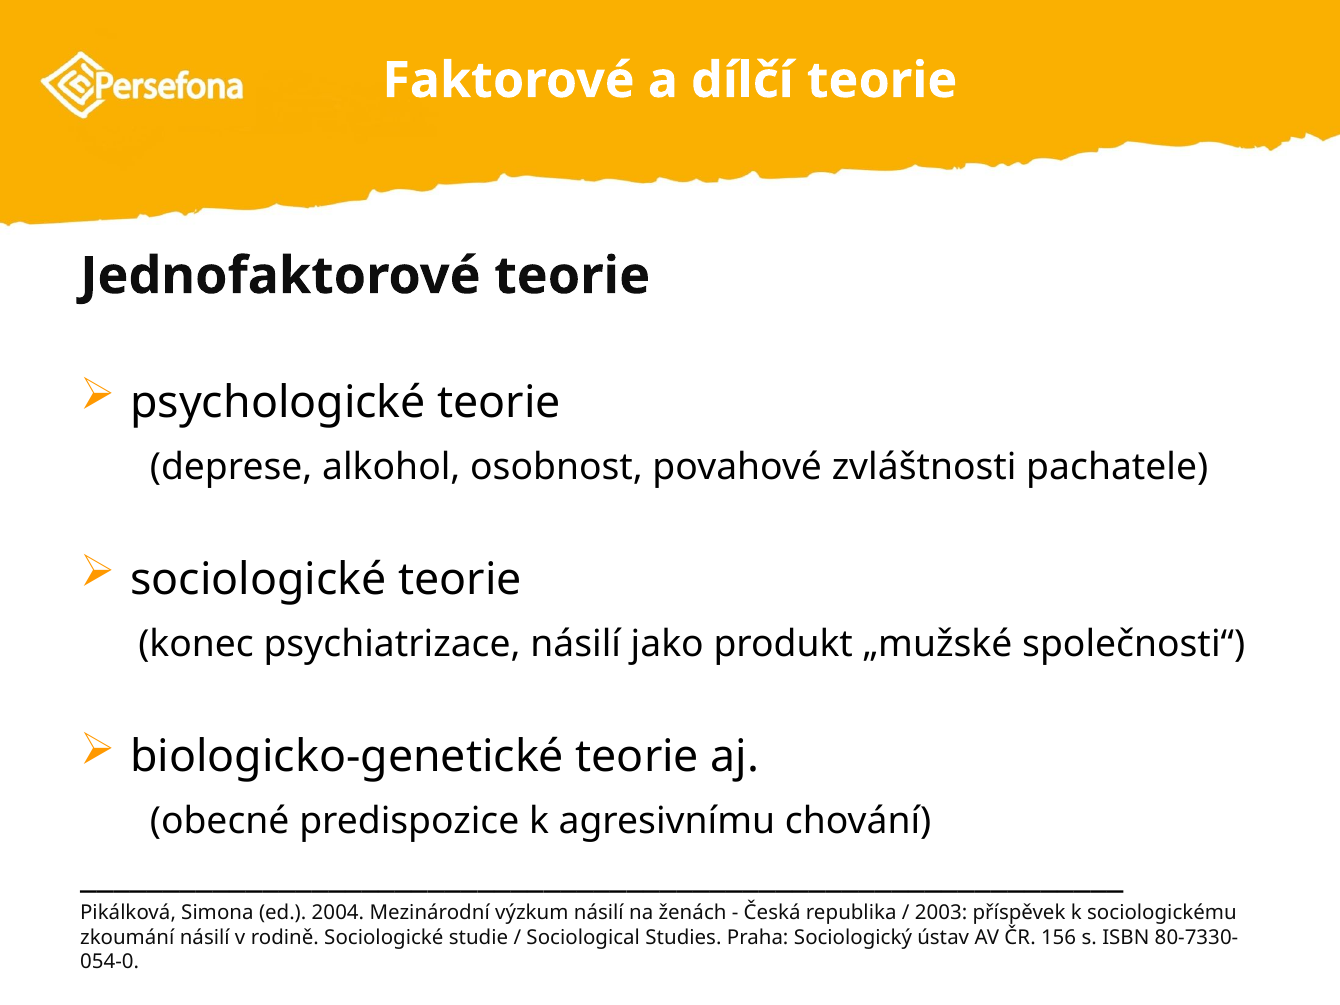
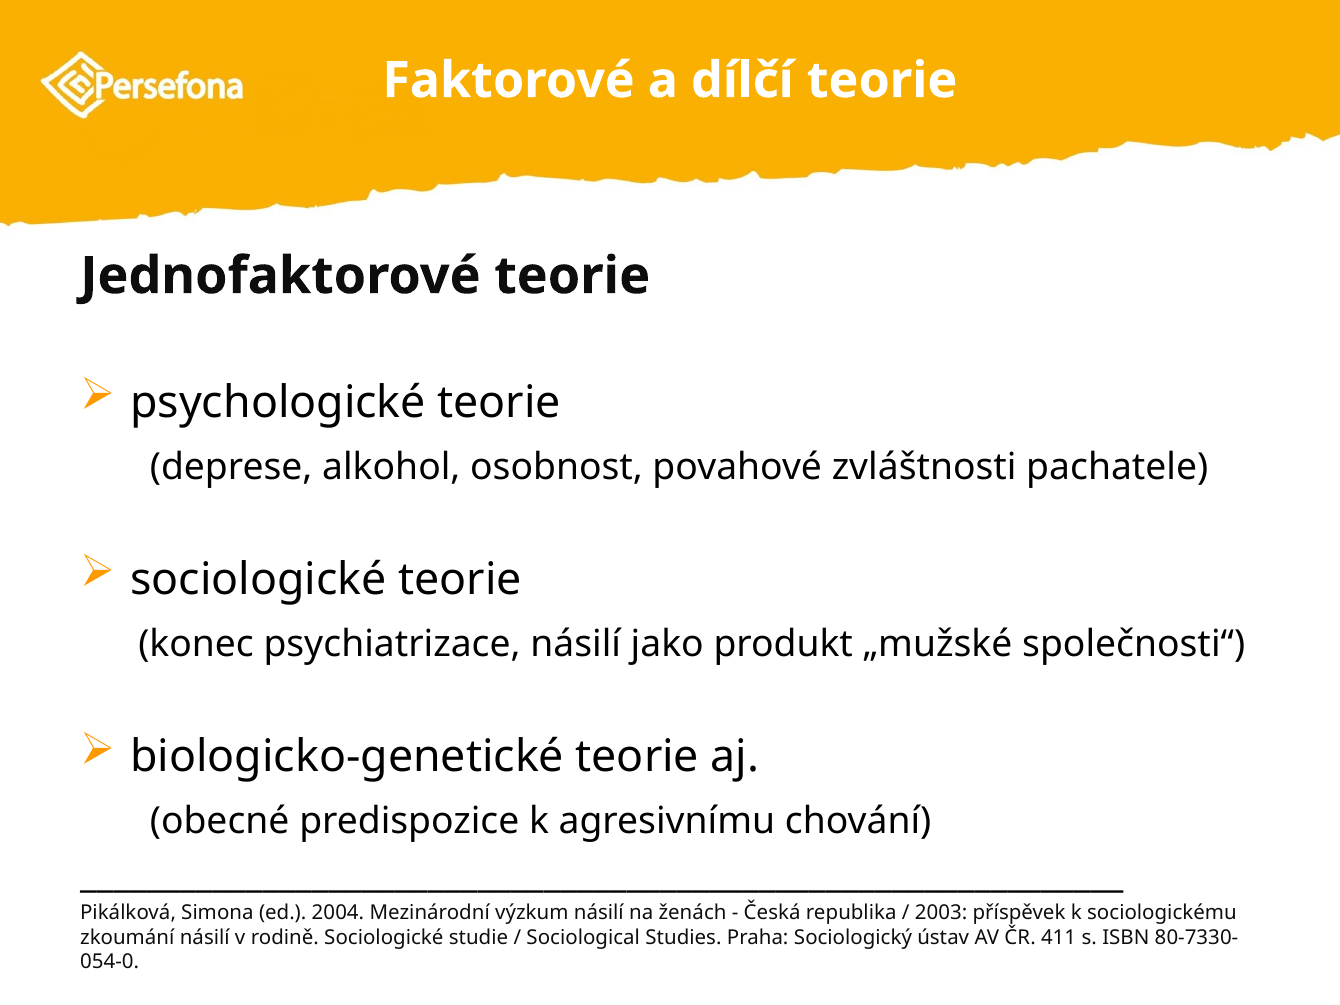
156: 156 -> 411
